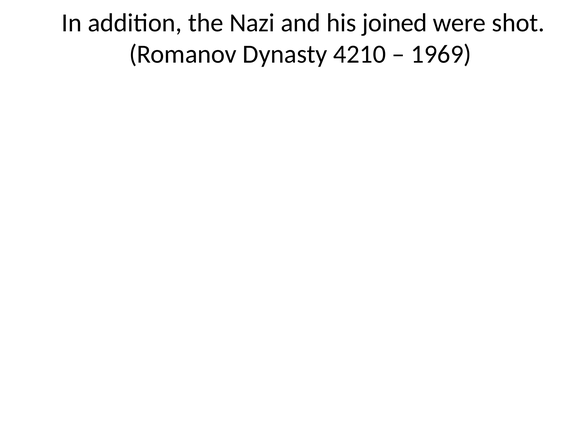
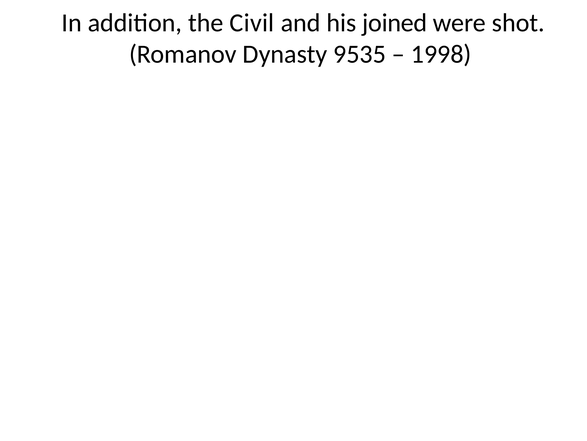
Nazi: Nazi -> Civil
4210: 4210 -> 9535
1969: 1969 -> 1998
